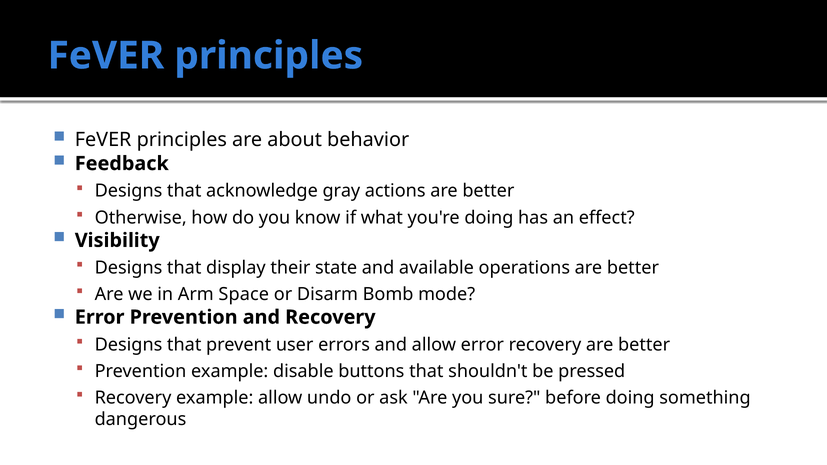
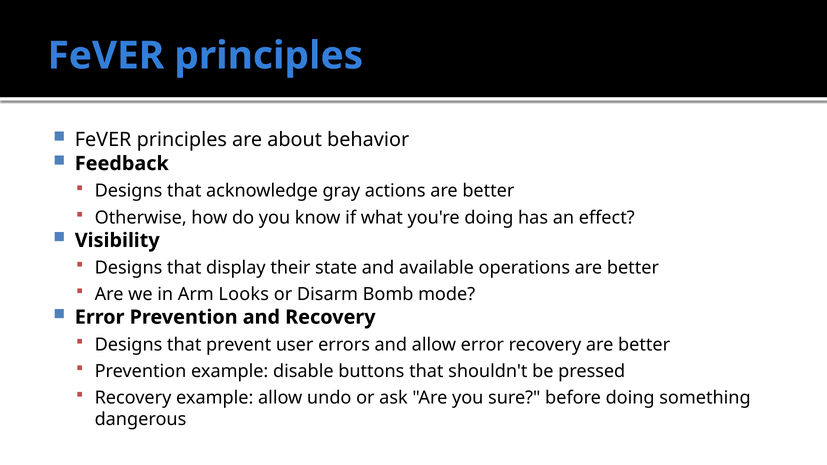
Space: Space -> Looks
